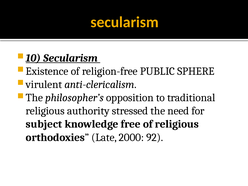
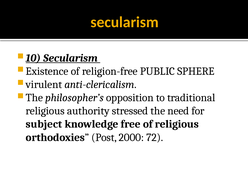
Late: Late -> Post
92: 92 -> 72
